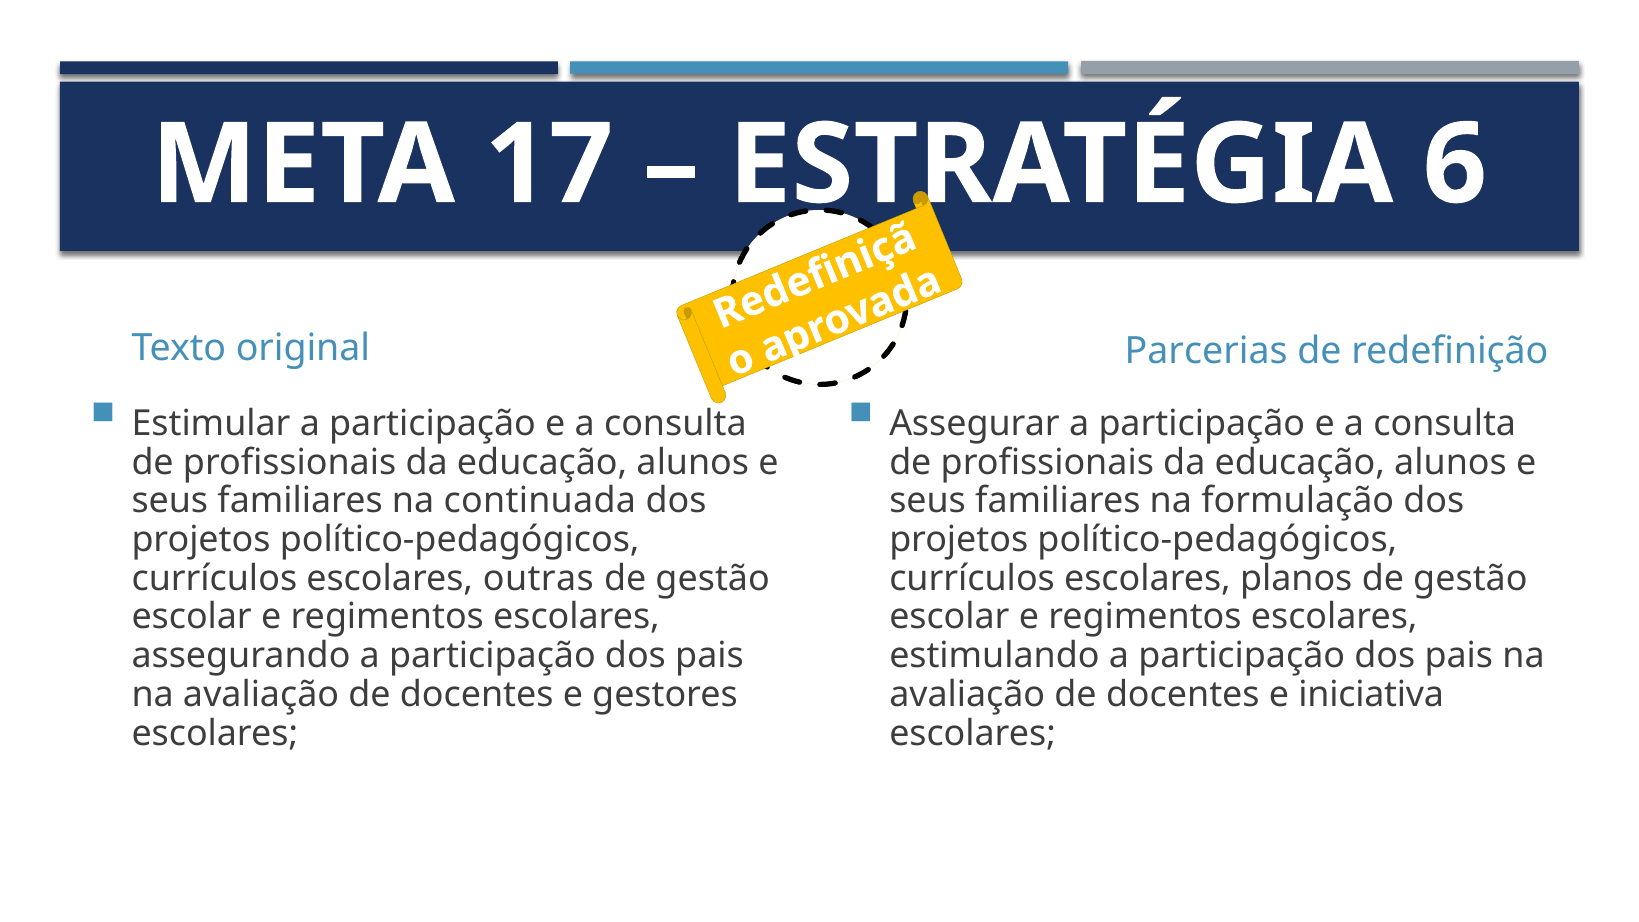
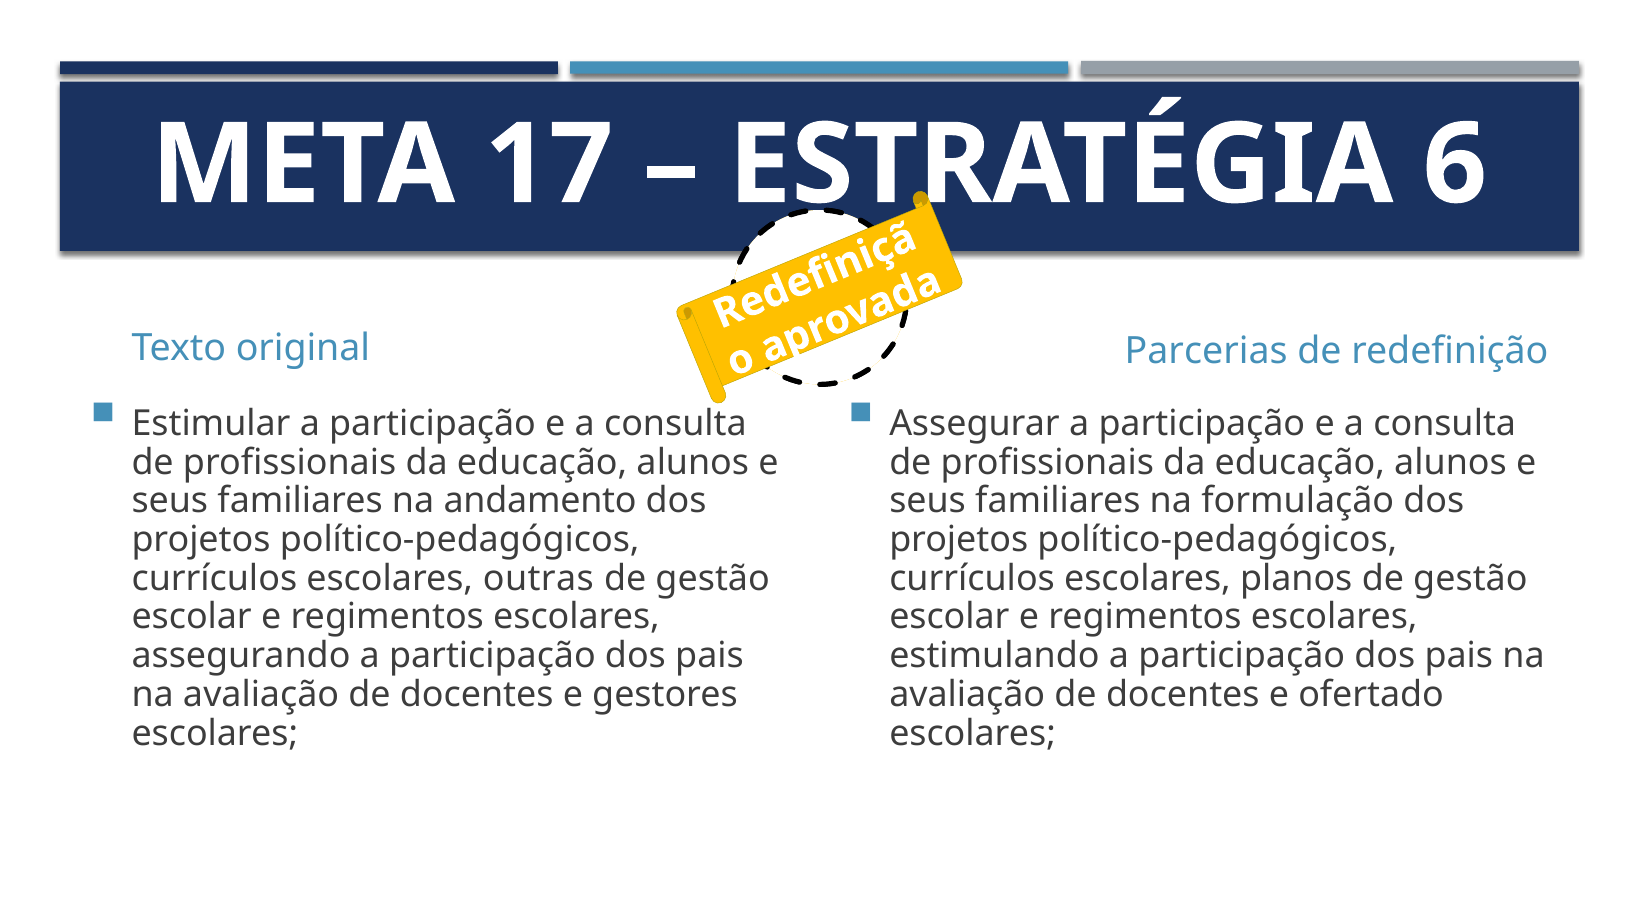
continuada: continuada -> andamento
iniciativa: iniciativa -> ofertado
